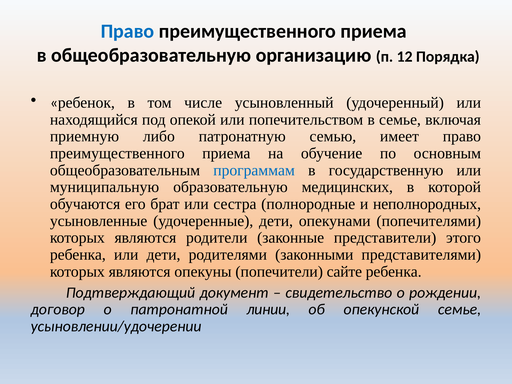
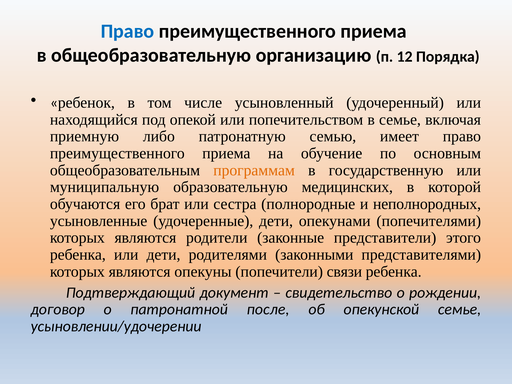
программам colour: blue -> orange
сайте: сайте -> связи
линии: линии -> после
